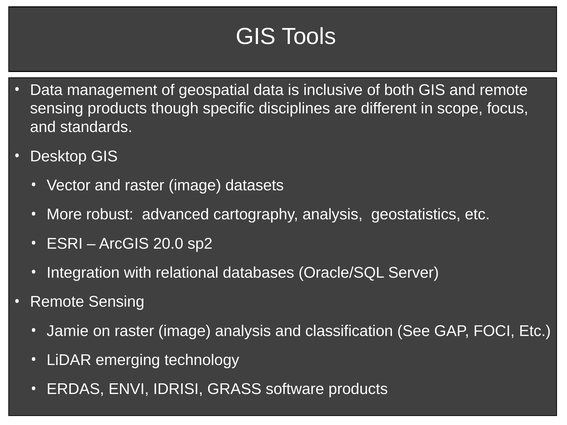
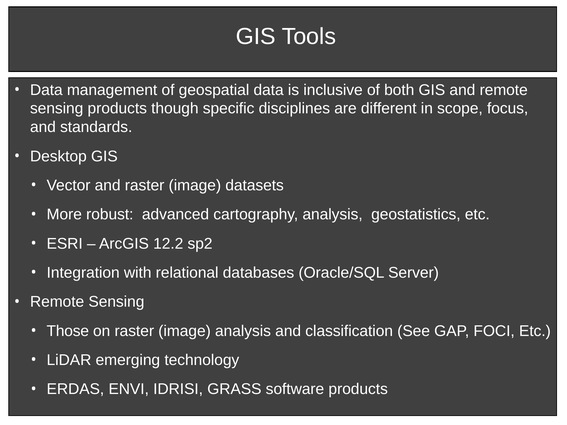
20.0: 20.0 -> 12.2
Jamie: Jamie -> Those
